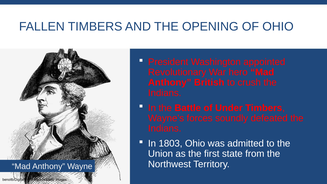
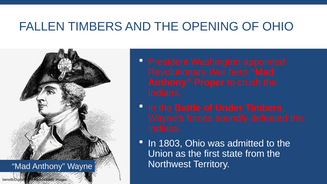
British: British -> Proper
